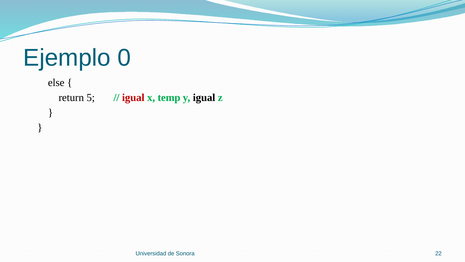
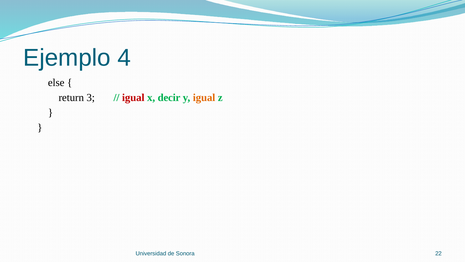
0: 0 -> 4
5: 5 -> 3
temp: temp -> decir
igual at (204, 98) colour: black -> orange
